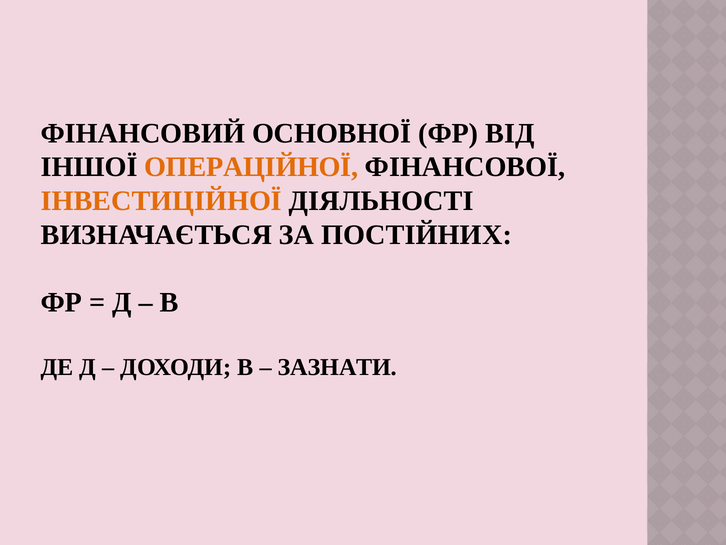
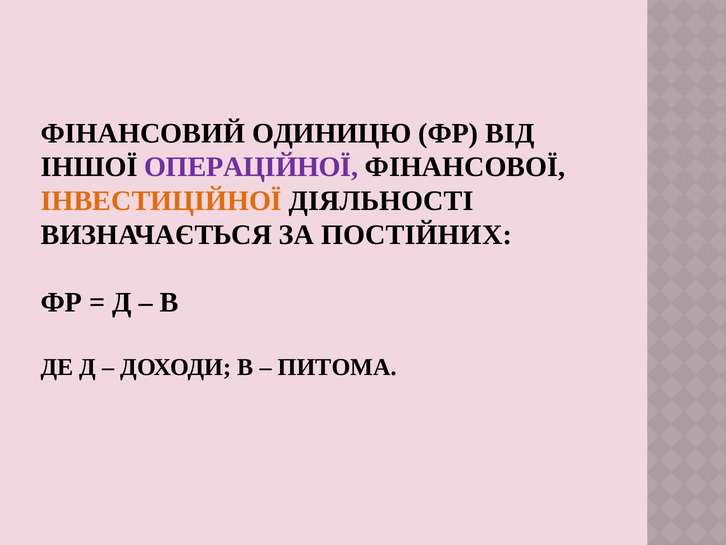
ОСНОВНОЇ: ОСНОВНОЇ -> ОДИНИЦЮ
ОПЕРАЦІЙНОЇ colour: orange -> purple
ЗАЗНАТИ: ЗАЗНАТИ -> ПИТОМА
